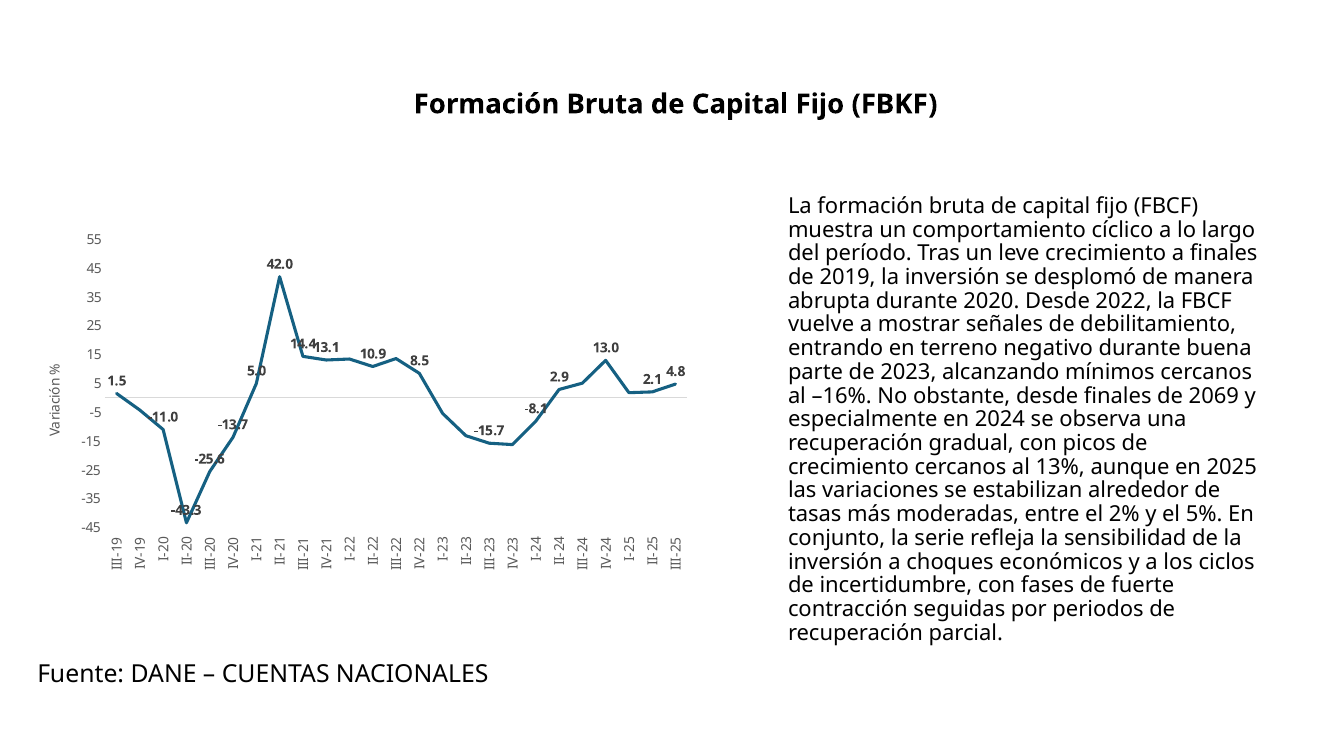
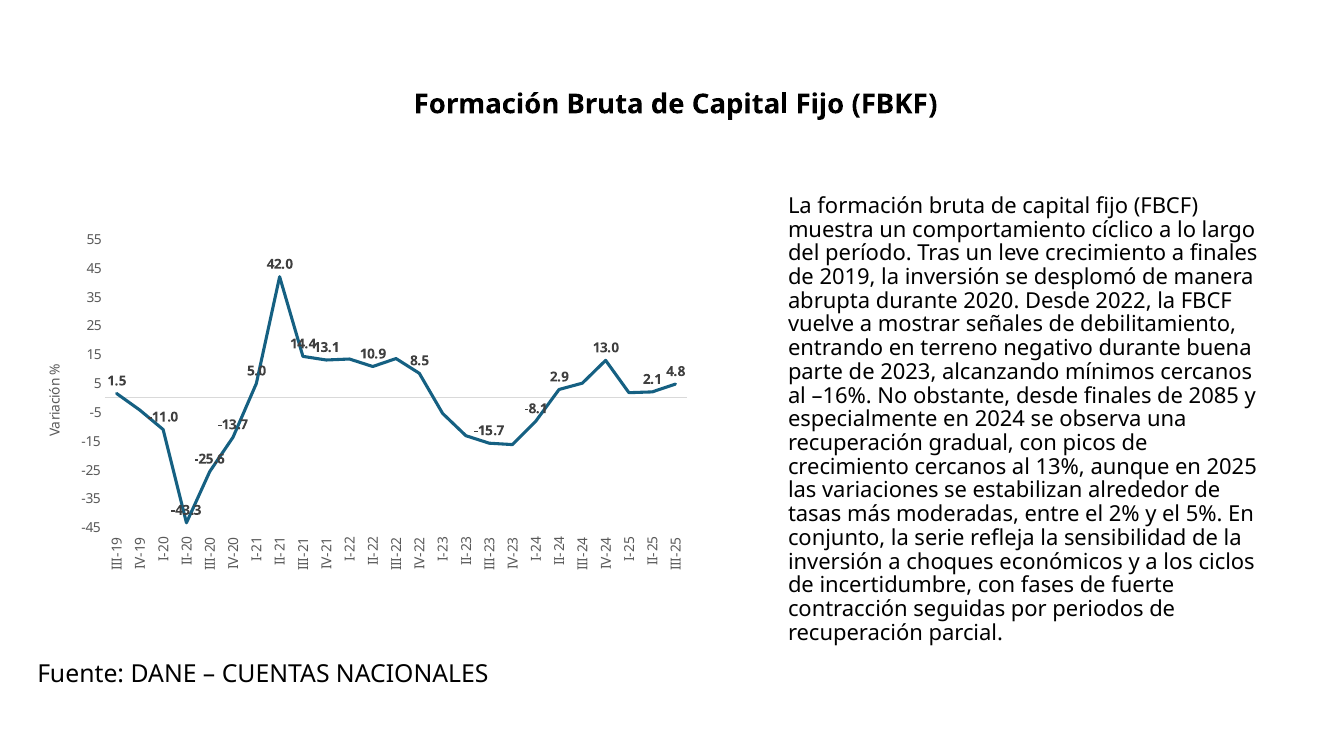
2069: 2069 -> 2085
